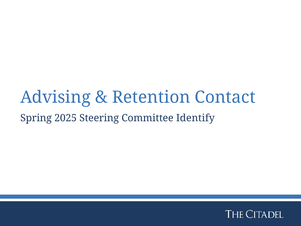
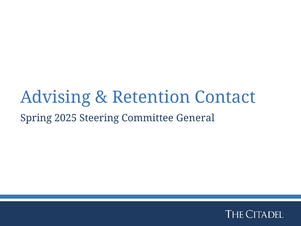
Identify: Identify -> General
